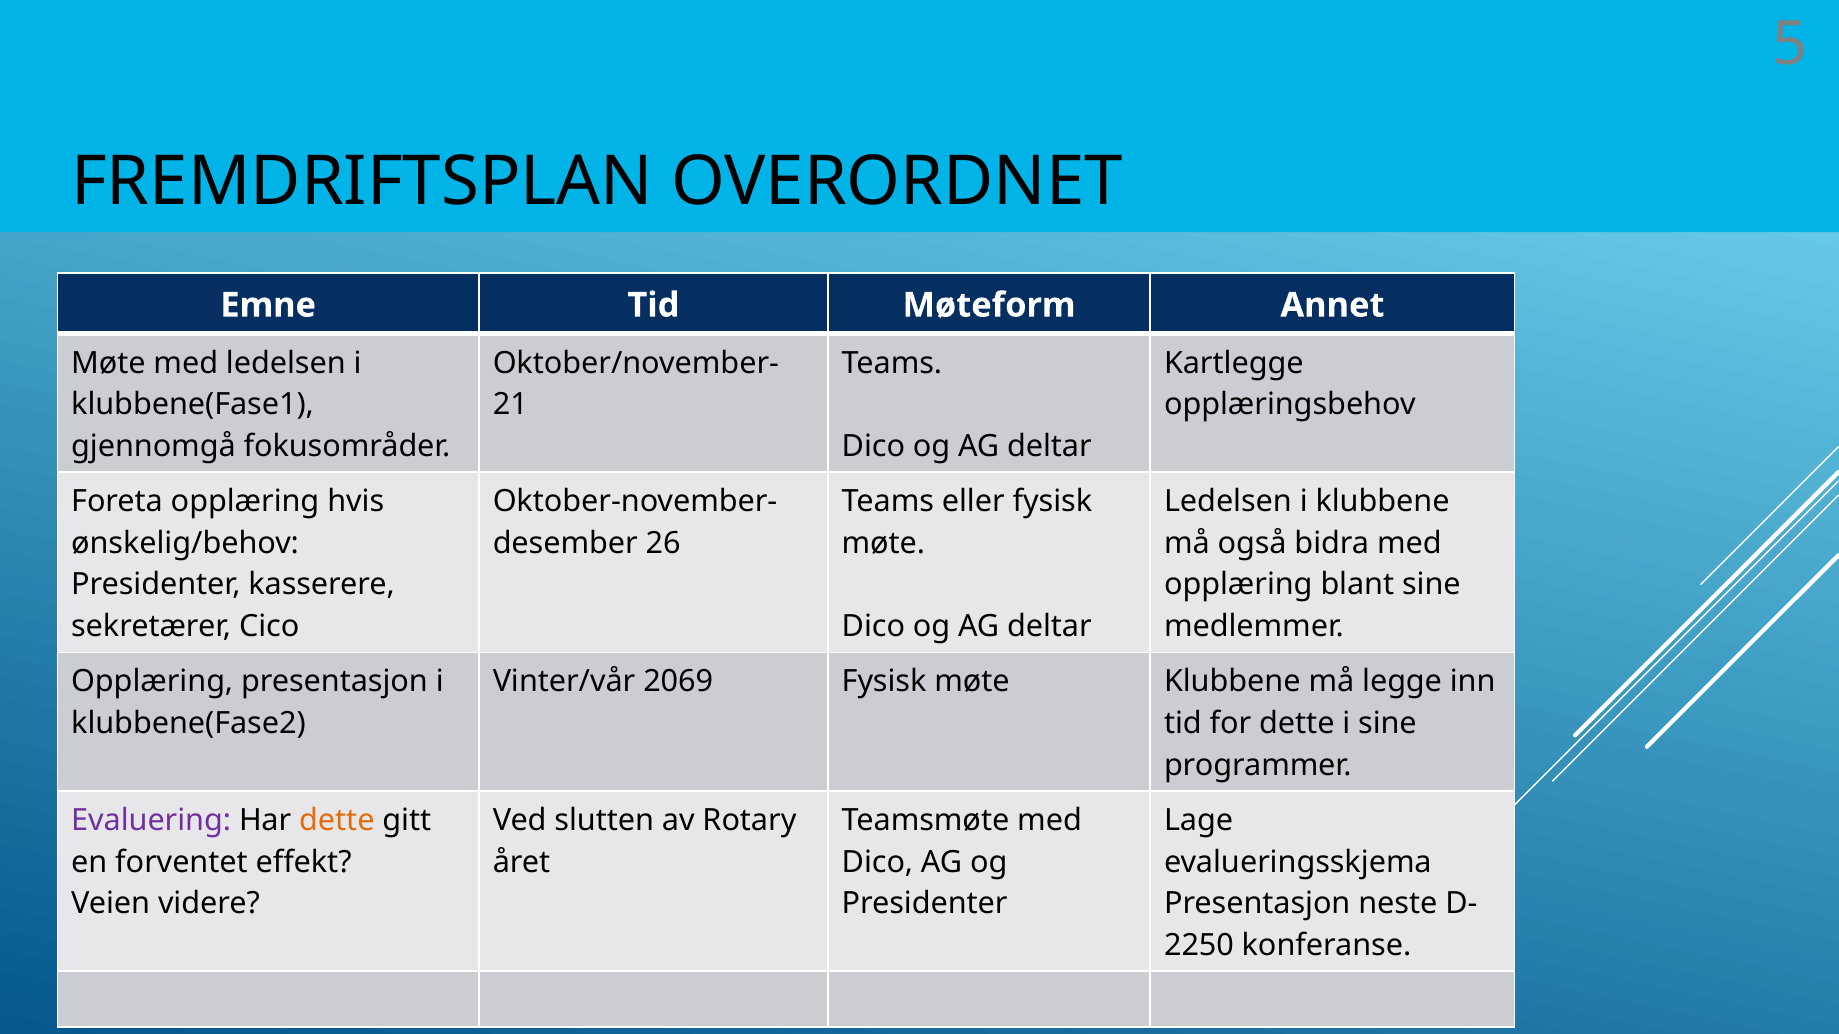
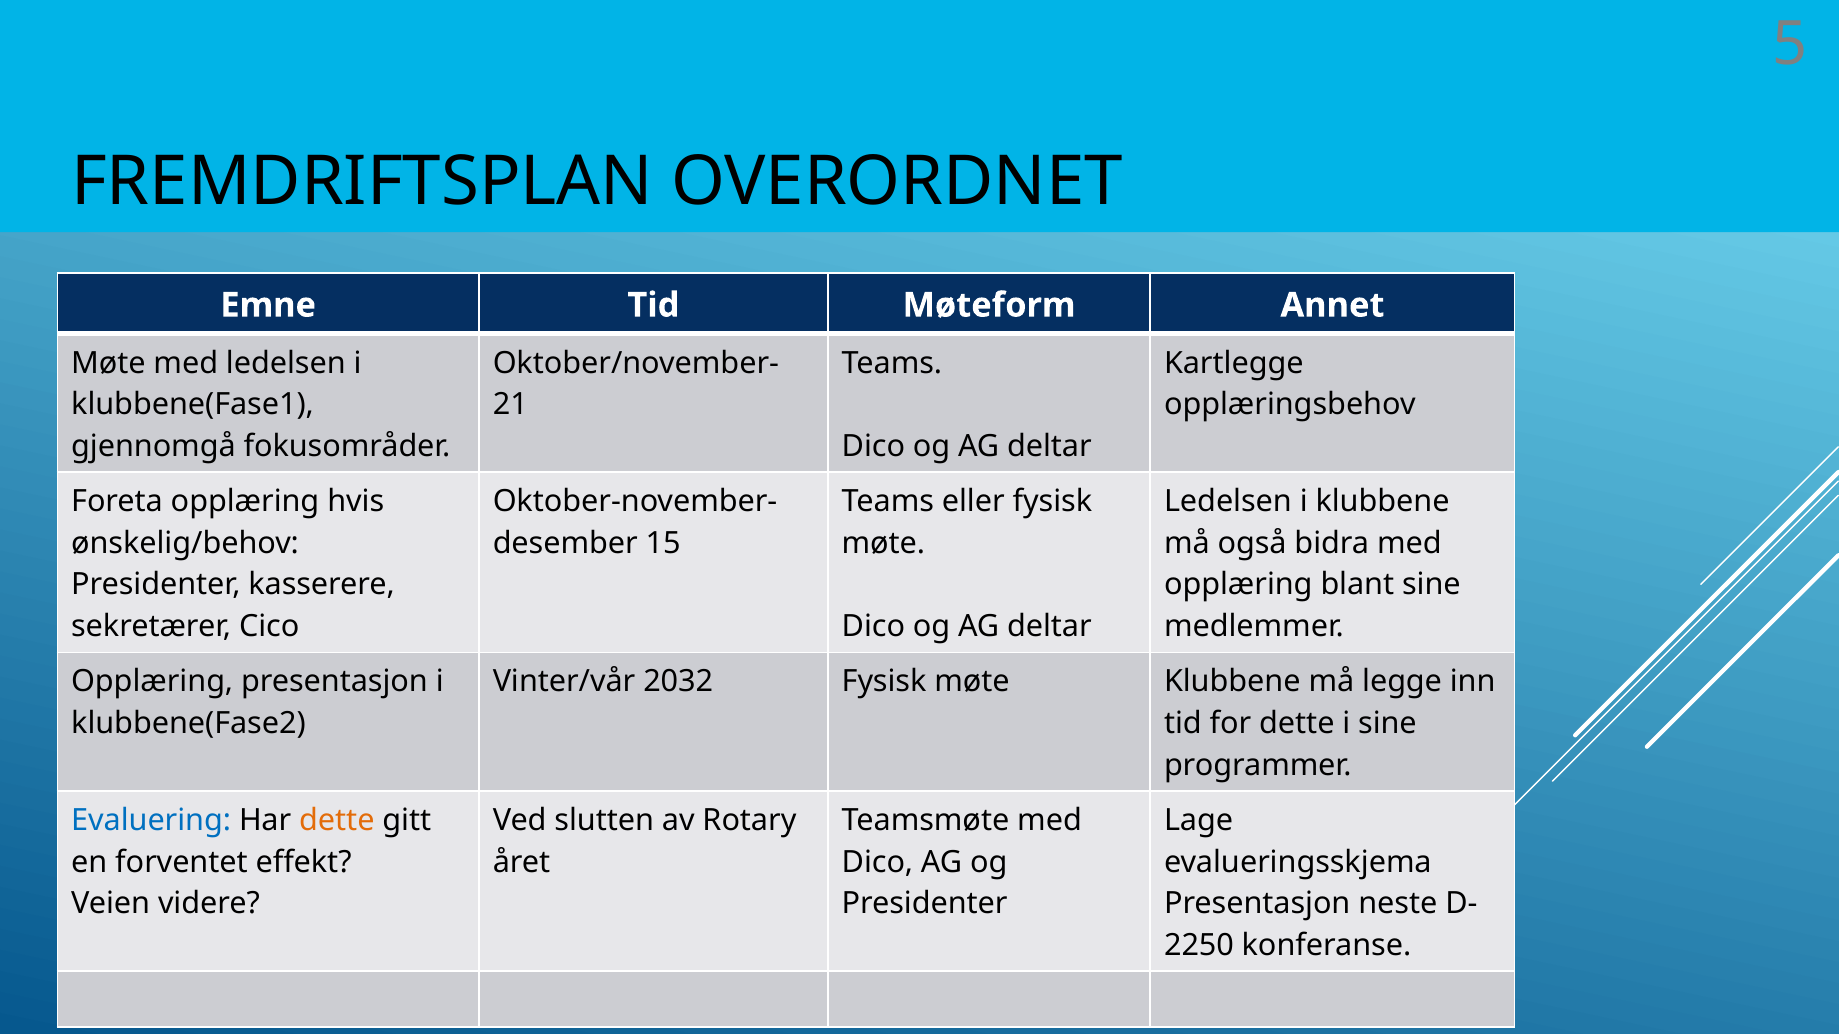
26: 26 -> 15
2069: 2069 -> 2032
Evaluering colour: purple -> blue
